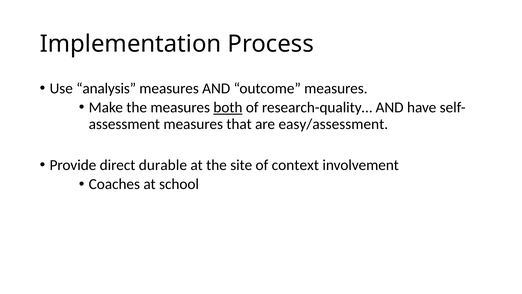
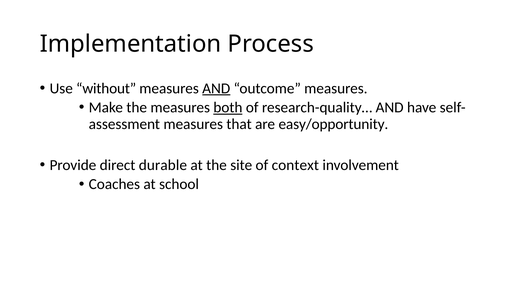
analysis: analysis -> without
AND at (216, 88) underline: none -> present
easy/assessment: easy/assessment -> easy/opportunity
